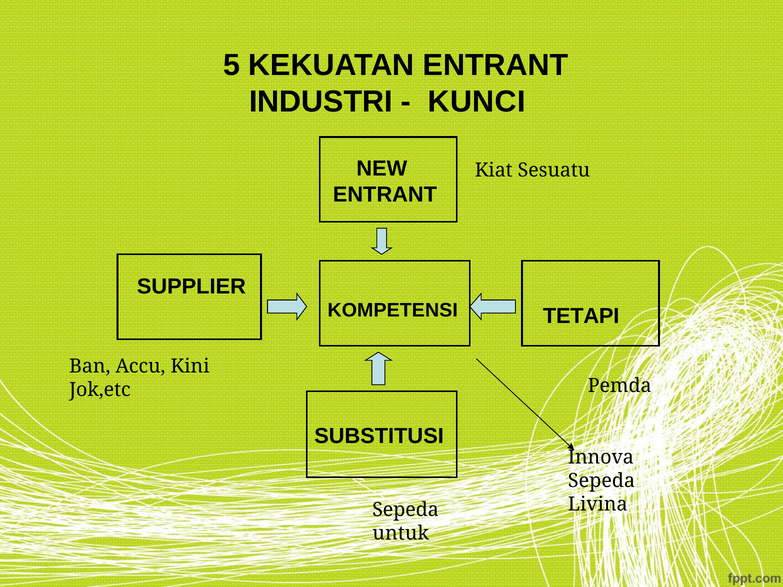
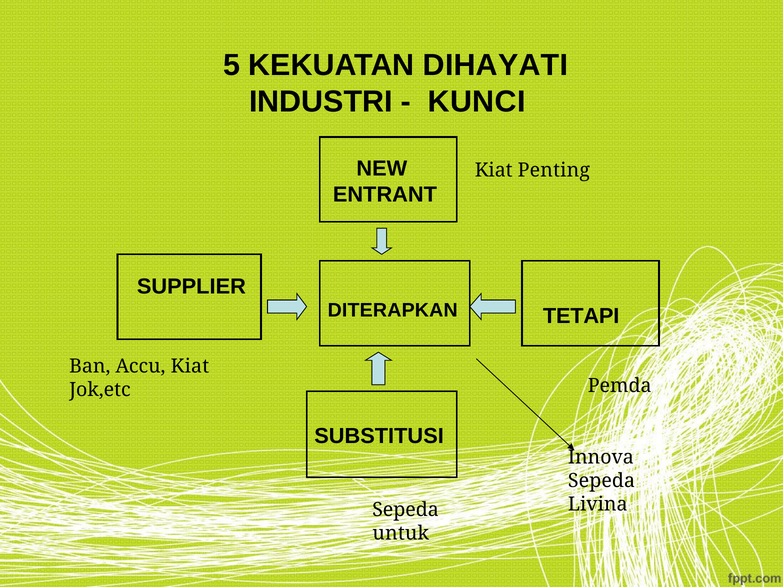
KEKUATAN ENTRANT: ENTRANT -> DIHAYATI
Sesuatu: Sesuatu -> Penting
KOMPETENSI: KOMPETENSI -> DITERAPKAN
Accu Kini: Kini -> Kiat
